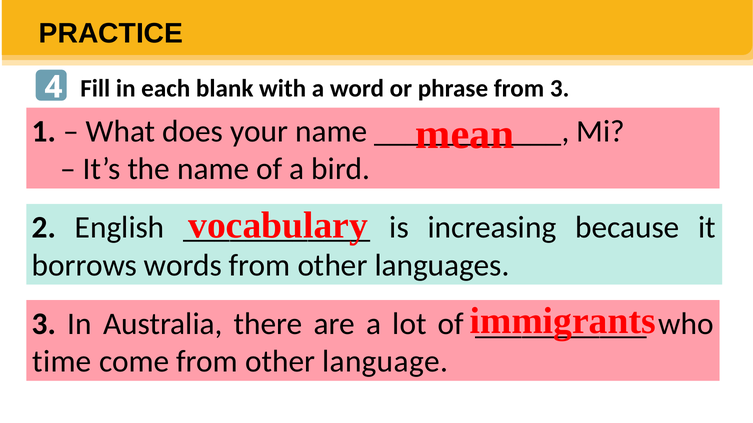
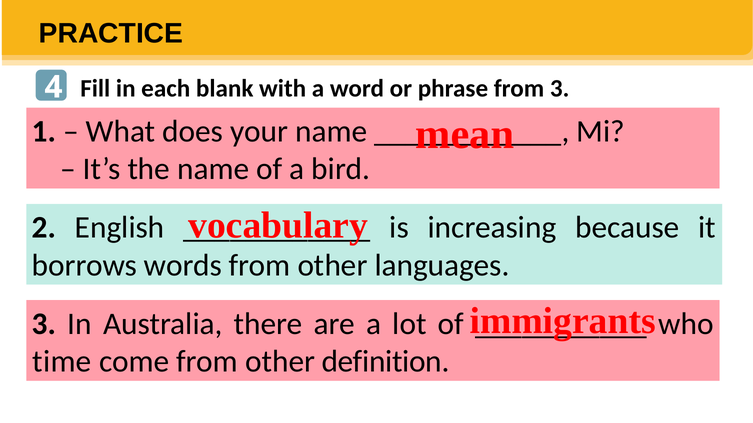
language: language -> definition
